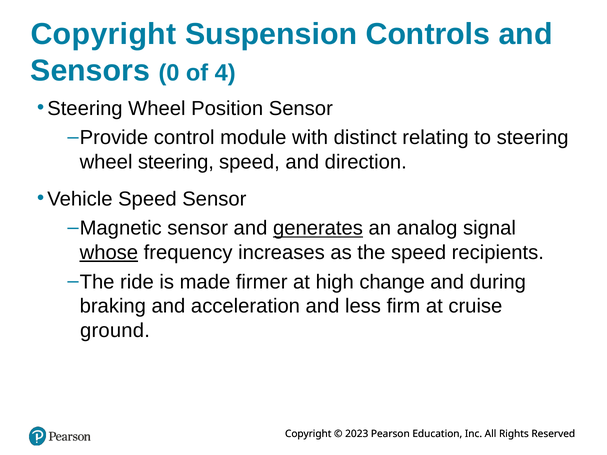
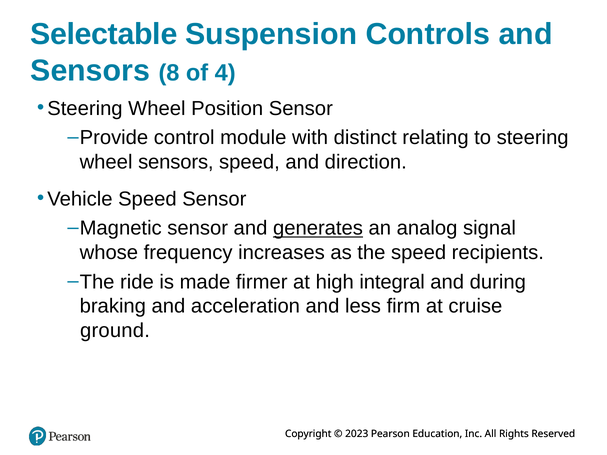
Copyright at (103, 34): Copyright -> Selectable
0: 0 -> 8
wheel steering: steering -> sensors
whose underline: present -> none
change: change -> integral
